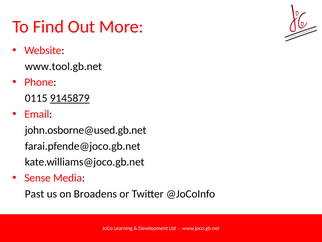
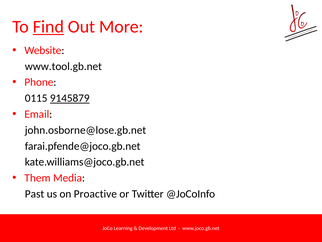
Find underline: none -> present
john.osborne@used.gb.net: john.osborne@used.gb.net -> john.osborne@lose.gb.net
Sense: Sense -> Them
Broadens: Broadens -> Proactive
